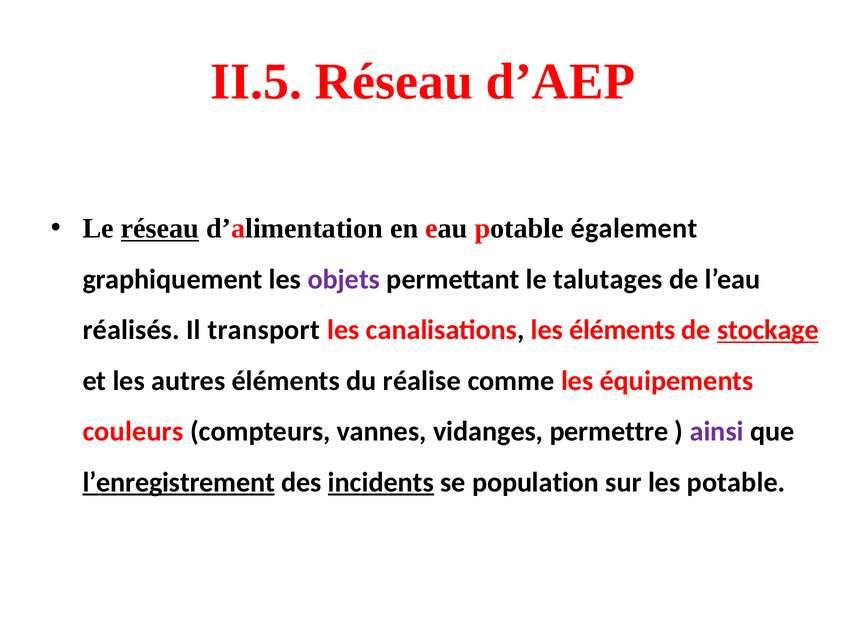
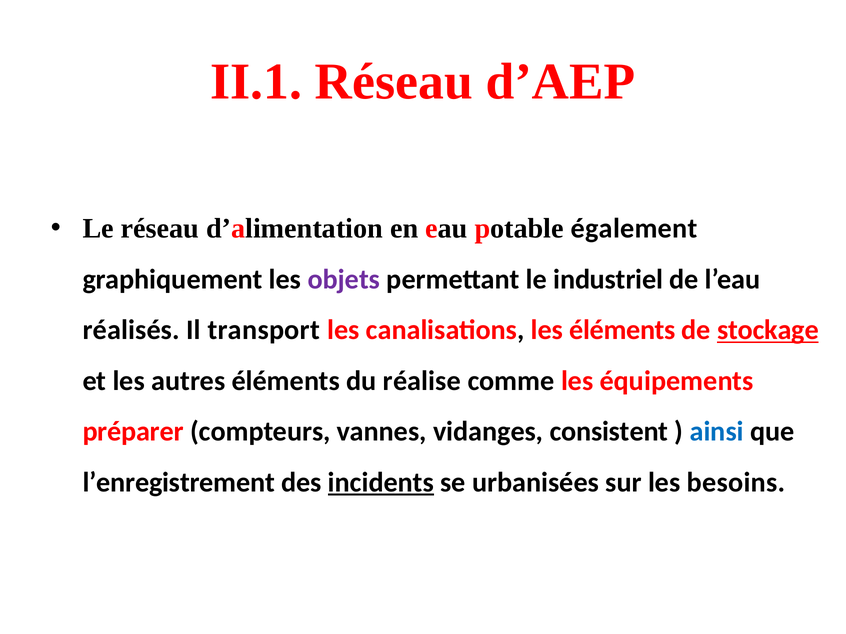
II.5: II.5 -> II.1
réseau at (160, 229) underline: present -> none
talutages: talutages -> industriel
couleurs: couleurs -> préparer
permettre: permettre -> consistent
ainsi colour: purple -> blue
l’enregistrement underline: present -> none
population: population -> urbanisées
les potable: potable -> besoins
